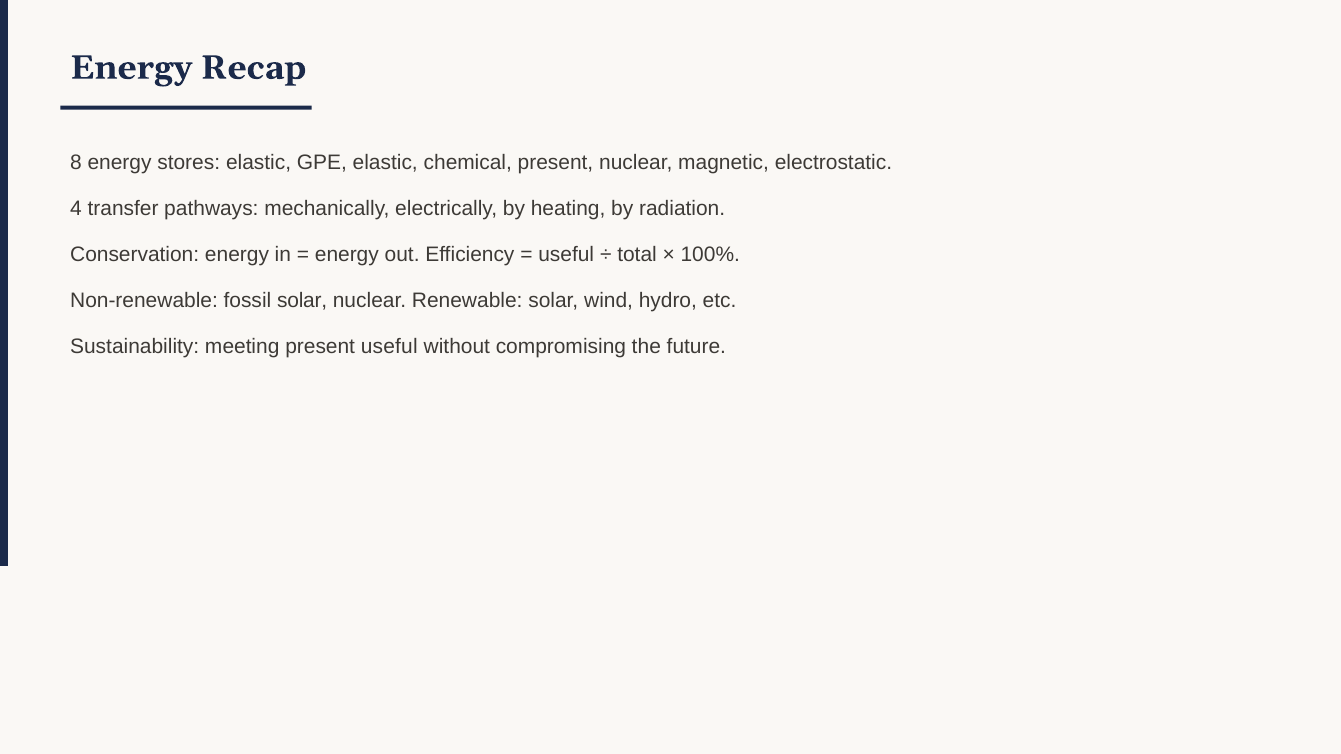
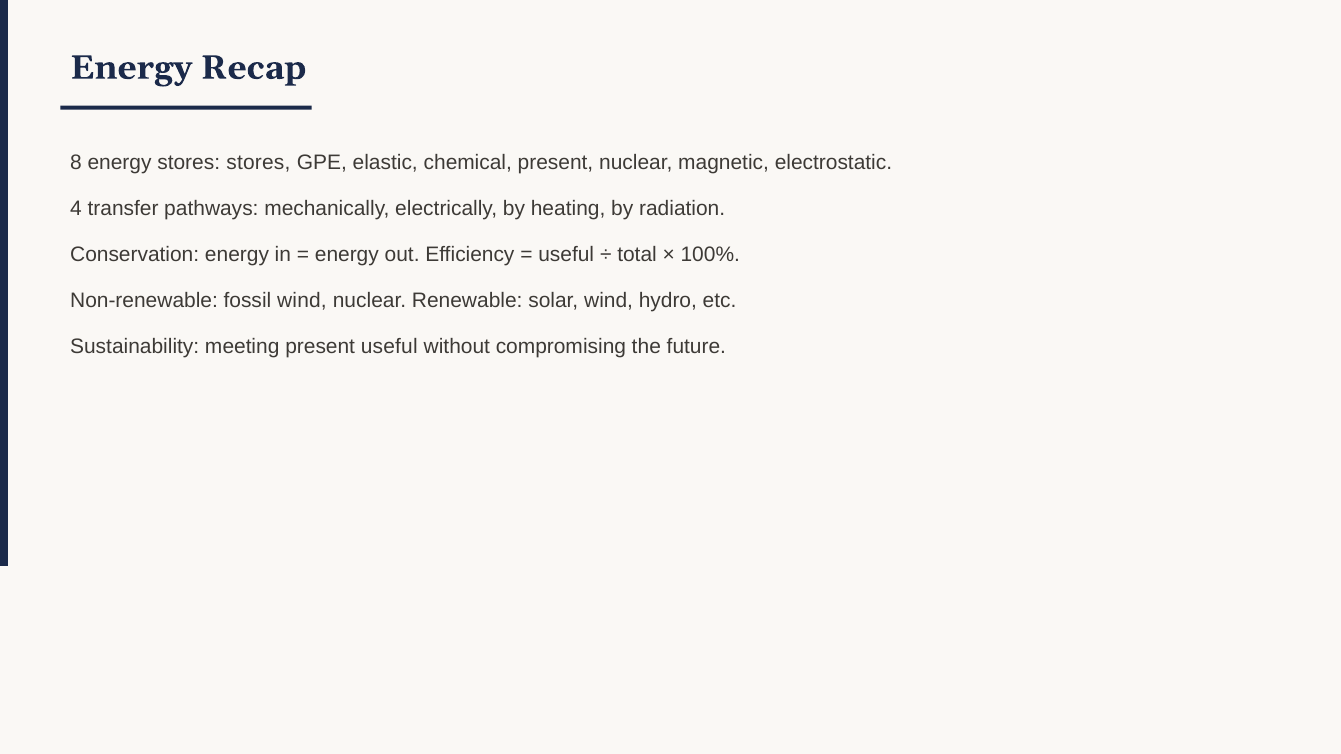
stores elastic: elastic -> stores
fossil solar: solar -> wind
